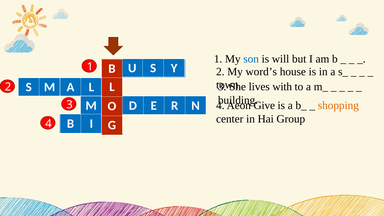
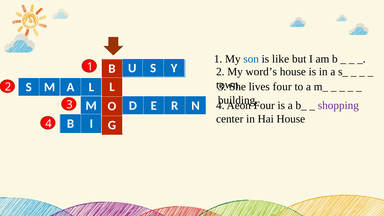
will: will -> like
lives with: with -> four
Give at (264, 105): Give -> Four
shopping colour: orange -> purple
Hai Group: Group -> House
